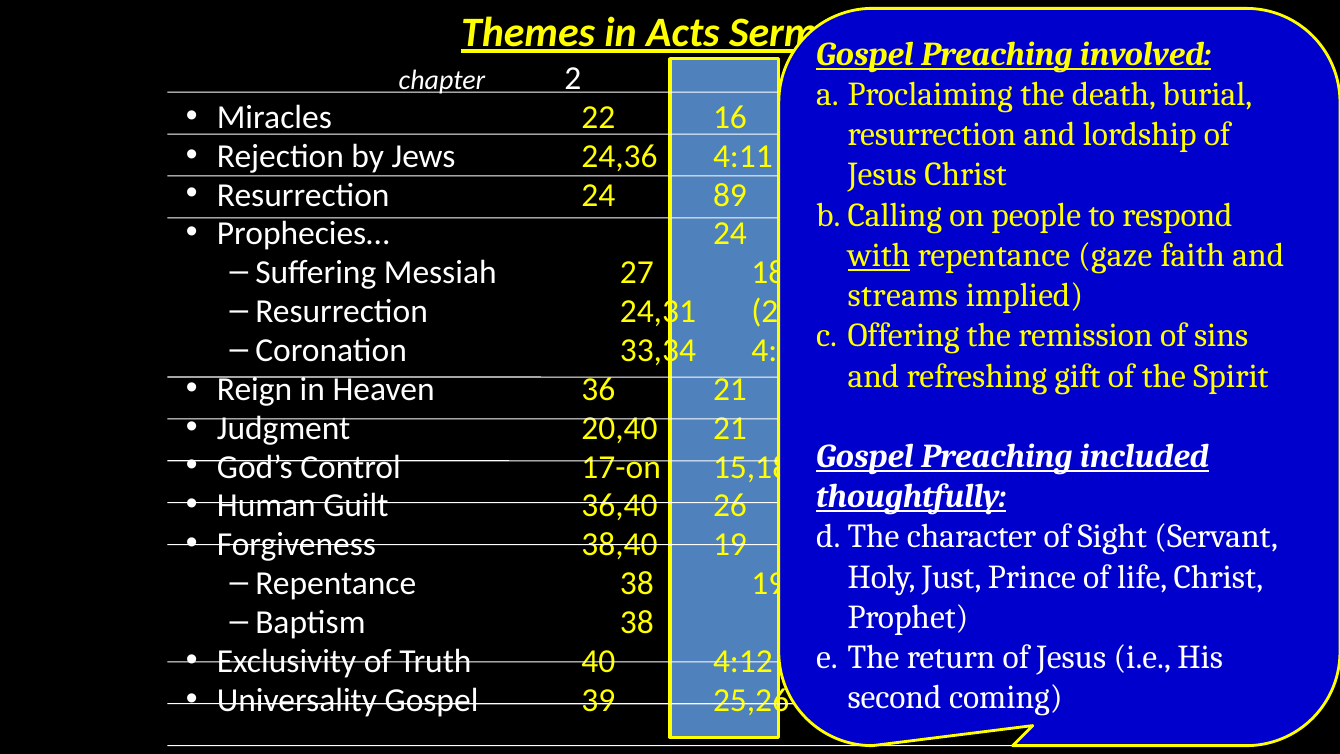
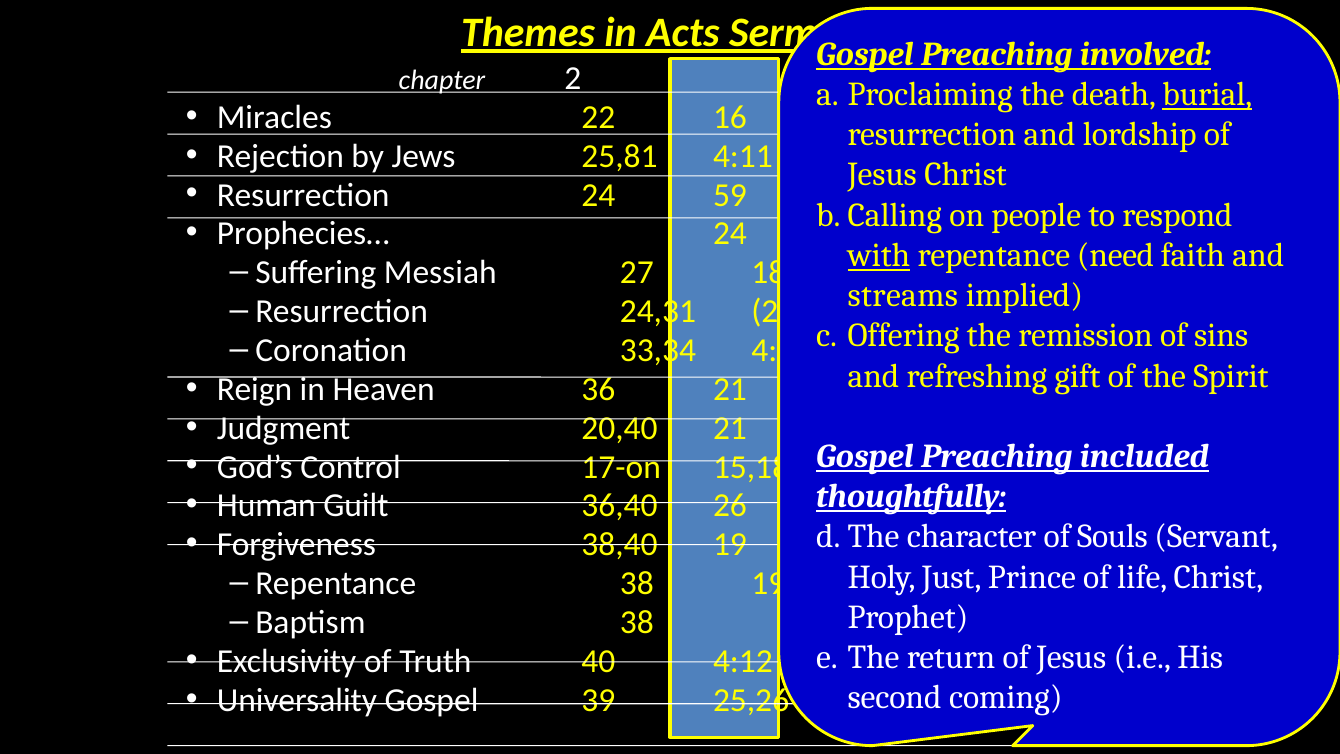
burial underline: none -> present
24,36: 24,36 -> 25,81
89: 89 -> 59
gaze: gaze -> need
Sight: Sight -> Souls
